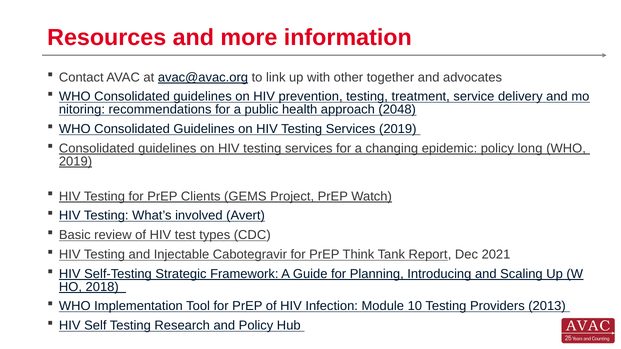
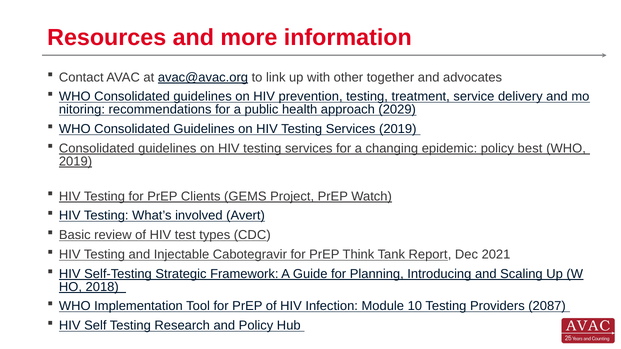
2048: 2048 -> 2029
long: long -> best
2013: 2013 -> 2087
